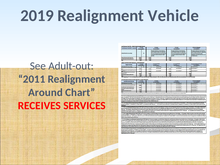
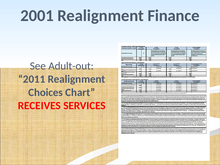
2019: 2019 -> 2001
Vehicle: Vehicle -> Finance
Around: Around -> Choices
